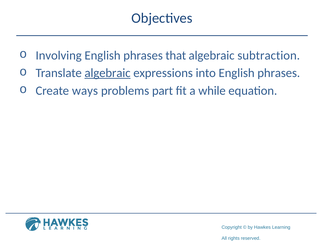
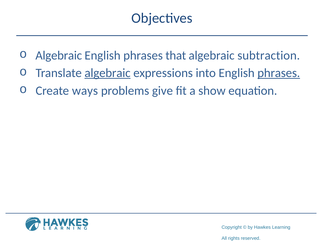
Involving at (59, 55): Involving -> Algebraic
phrases at (279, 73) underline: none -> present
part: part -> give
while: while -> show
